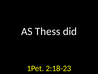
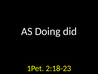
Thess: Thess -> Doing
